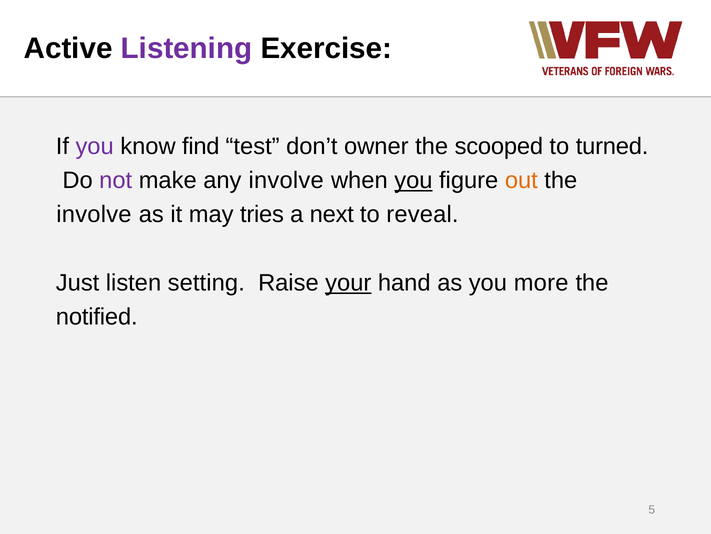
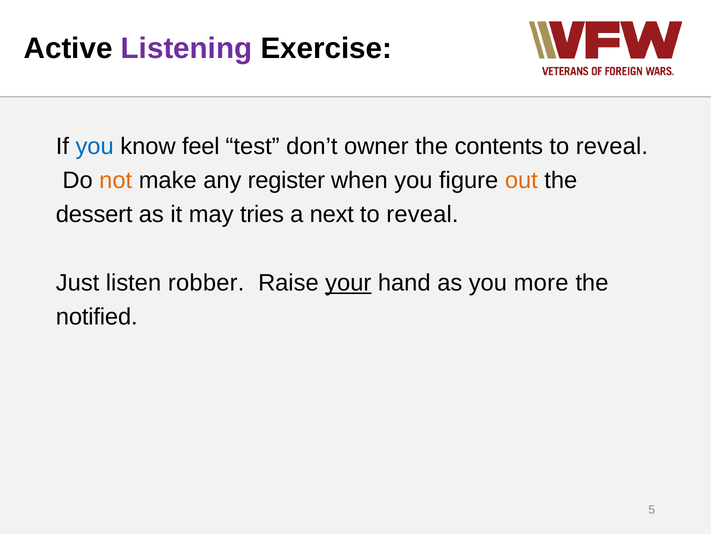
you at (95, 146) colour: purple -> blue
find: find -> feel
scooped: scooped -> contents
turned at (612, 146): turned -> reveal
not colour: purple -> orange
any involve: involve -> register
you at (413, 180) underline: present -> none
involve at (94, 214): involve -> dessert
setting: setting -> robber
